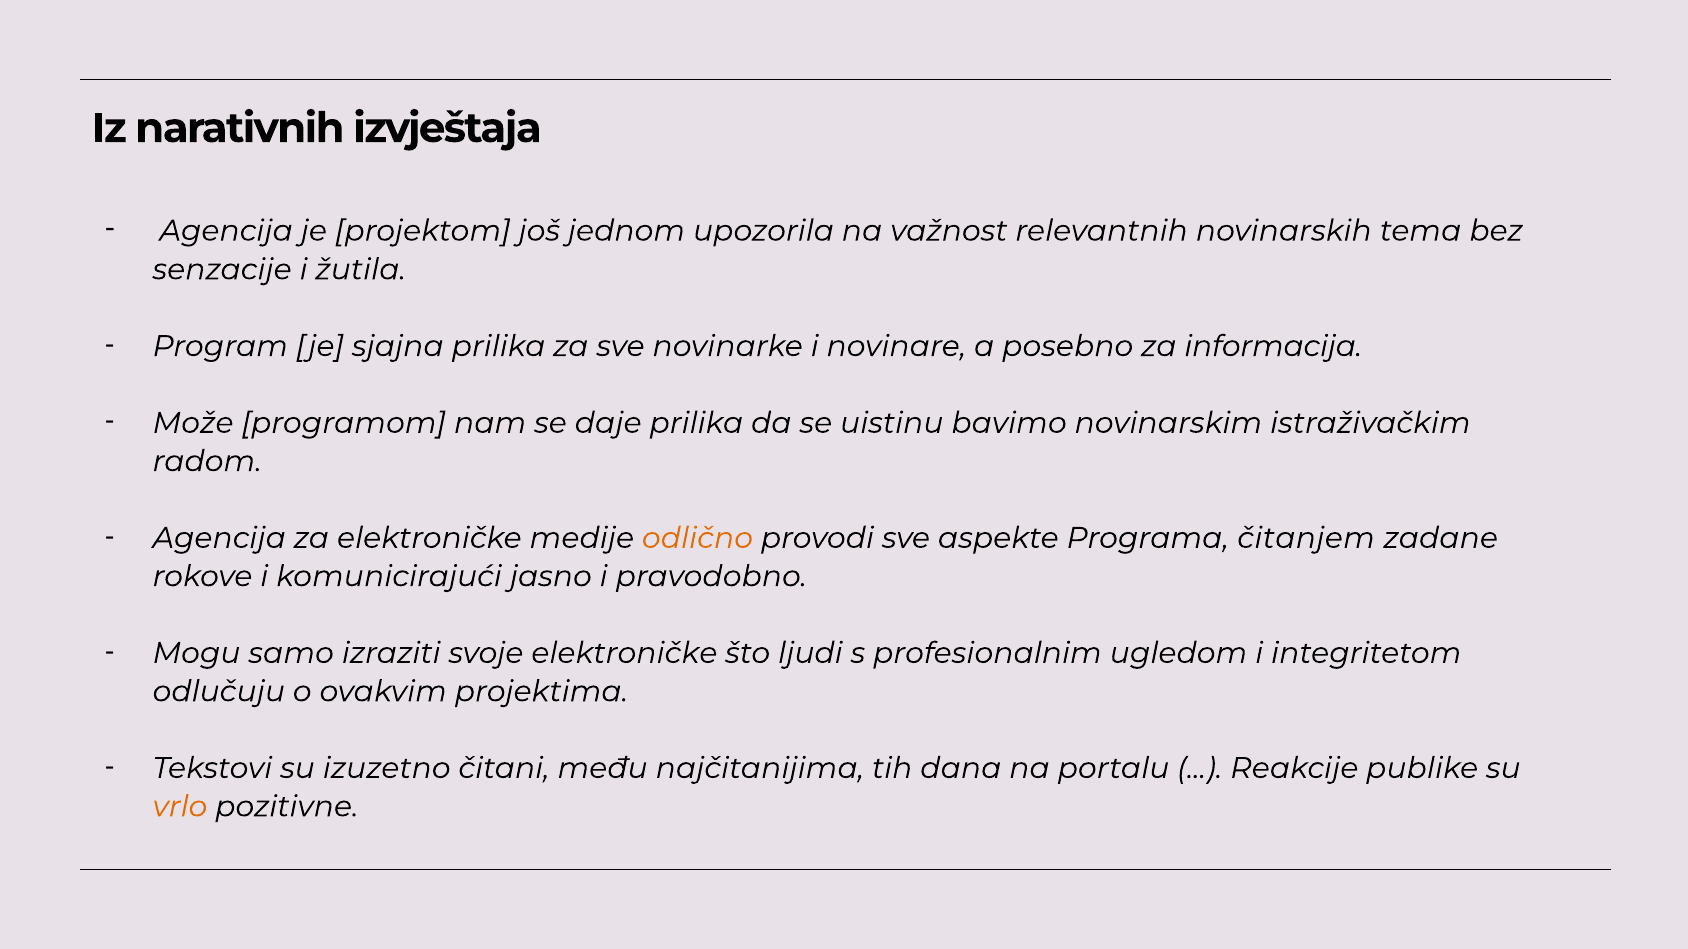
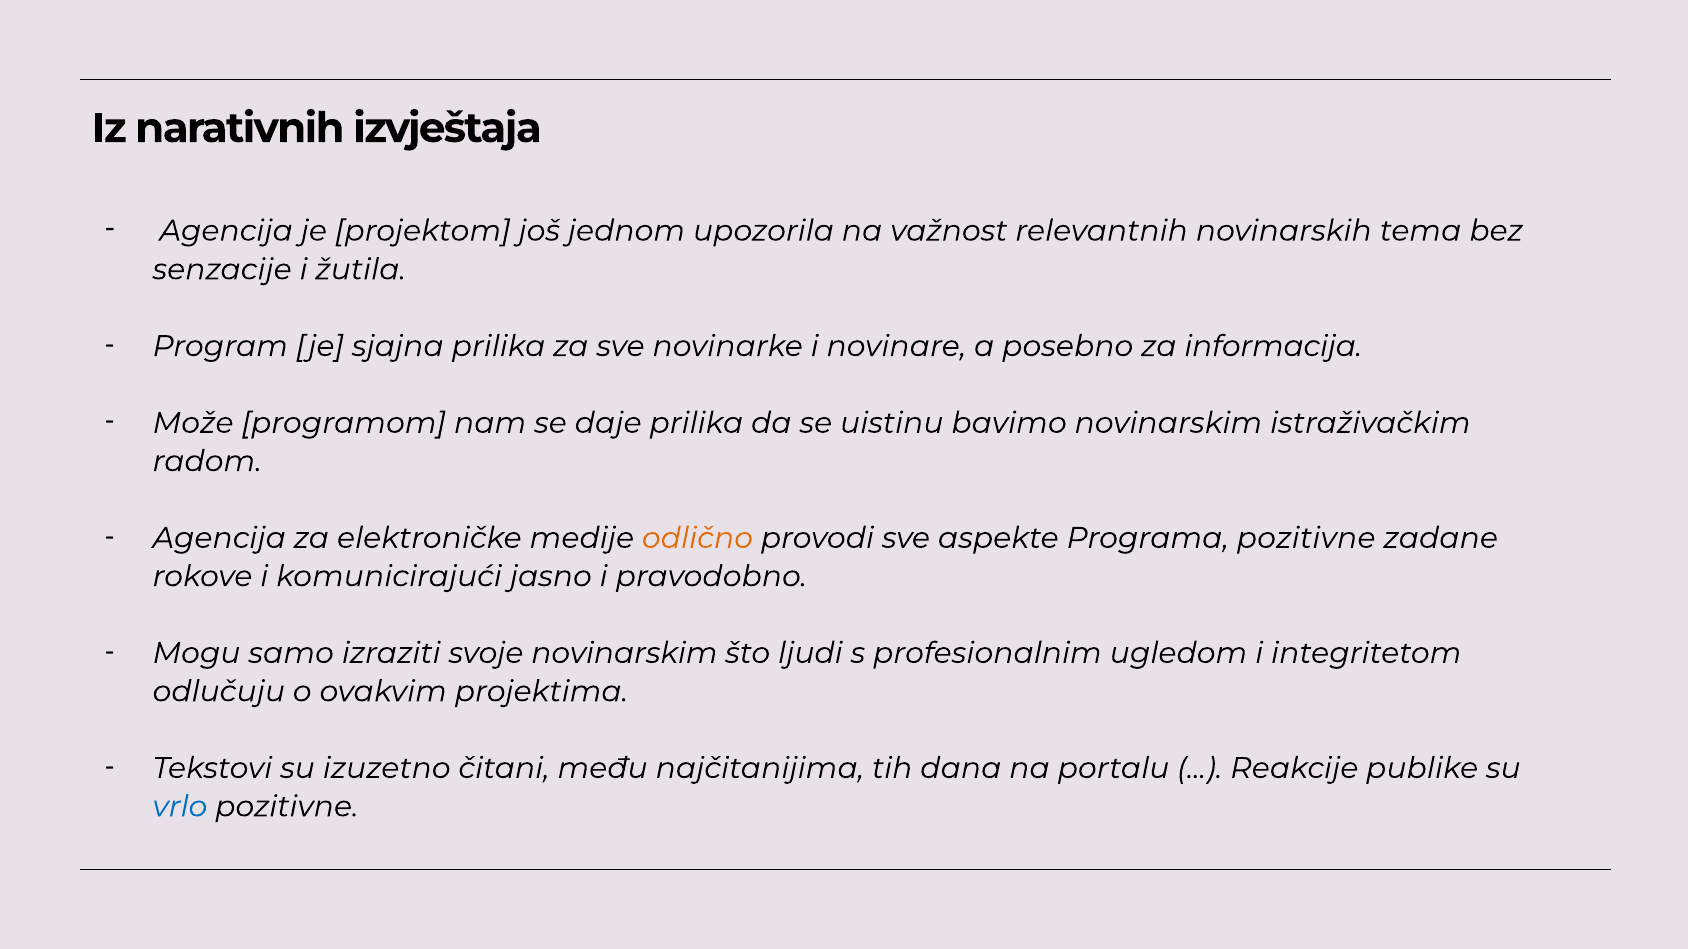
Programa čitanjem: čitanjem -> pozitivne
svoje elektroničke: elektroničke -> novinarskim
vrlo colour: orange -> blue
